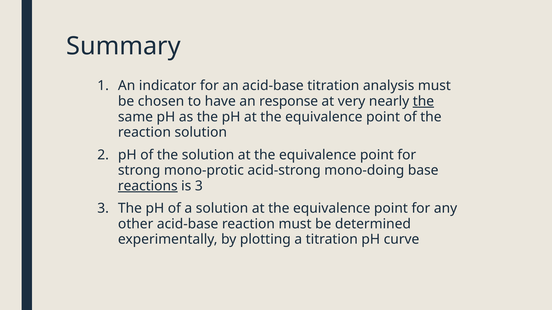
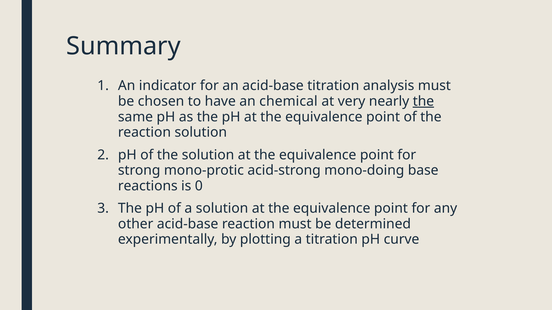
response: response -> chemical
reactions underline: present -> none
is 3: 3 -> 0
